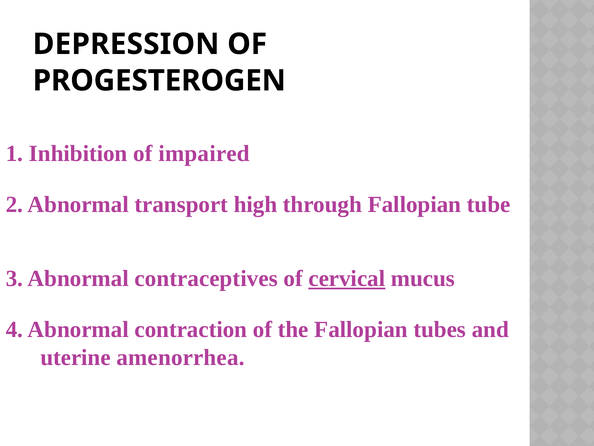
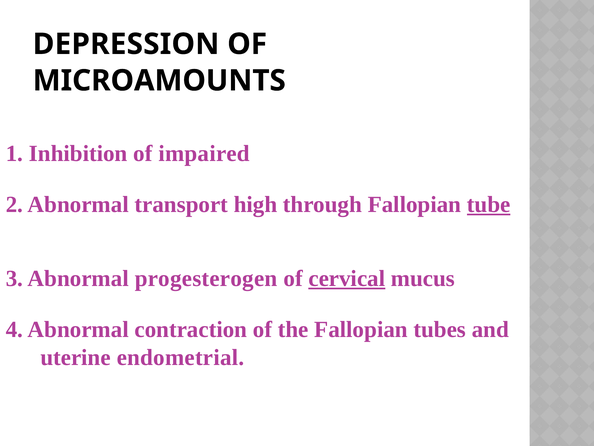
PROGESTEROGEN: PROGESTEROGEN -> MICROAMOUNTS
tube underline: none -> present
contraceptives: contraceptives -> progesterogen
amenorrhea: amenorrhea -> endometrial
